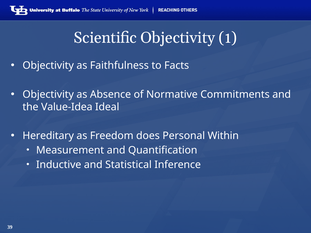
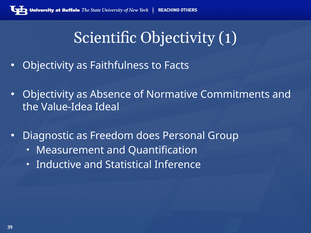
Hereditary: Hereditary -> Diagnostic
Within: Within -> Group
